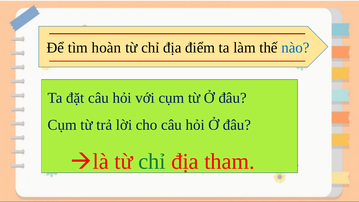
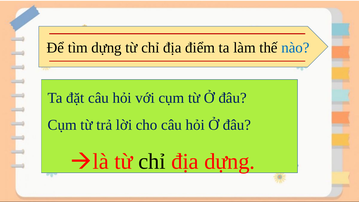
tìm hoàn: hoàn -> dựng
chỉ at (152, 161) colour: green -> black
địa tham: tham -> dựng
